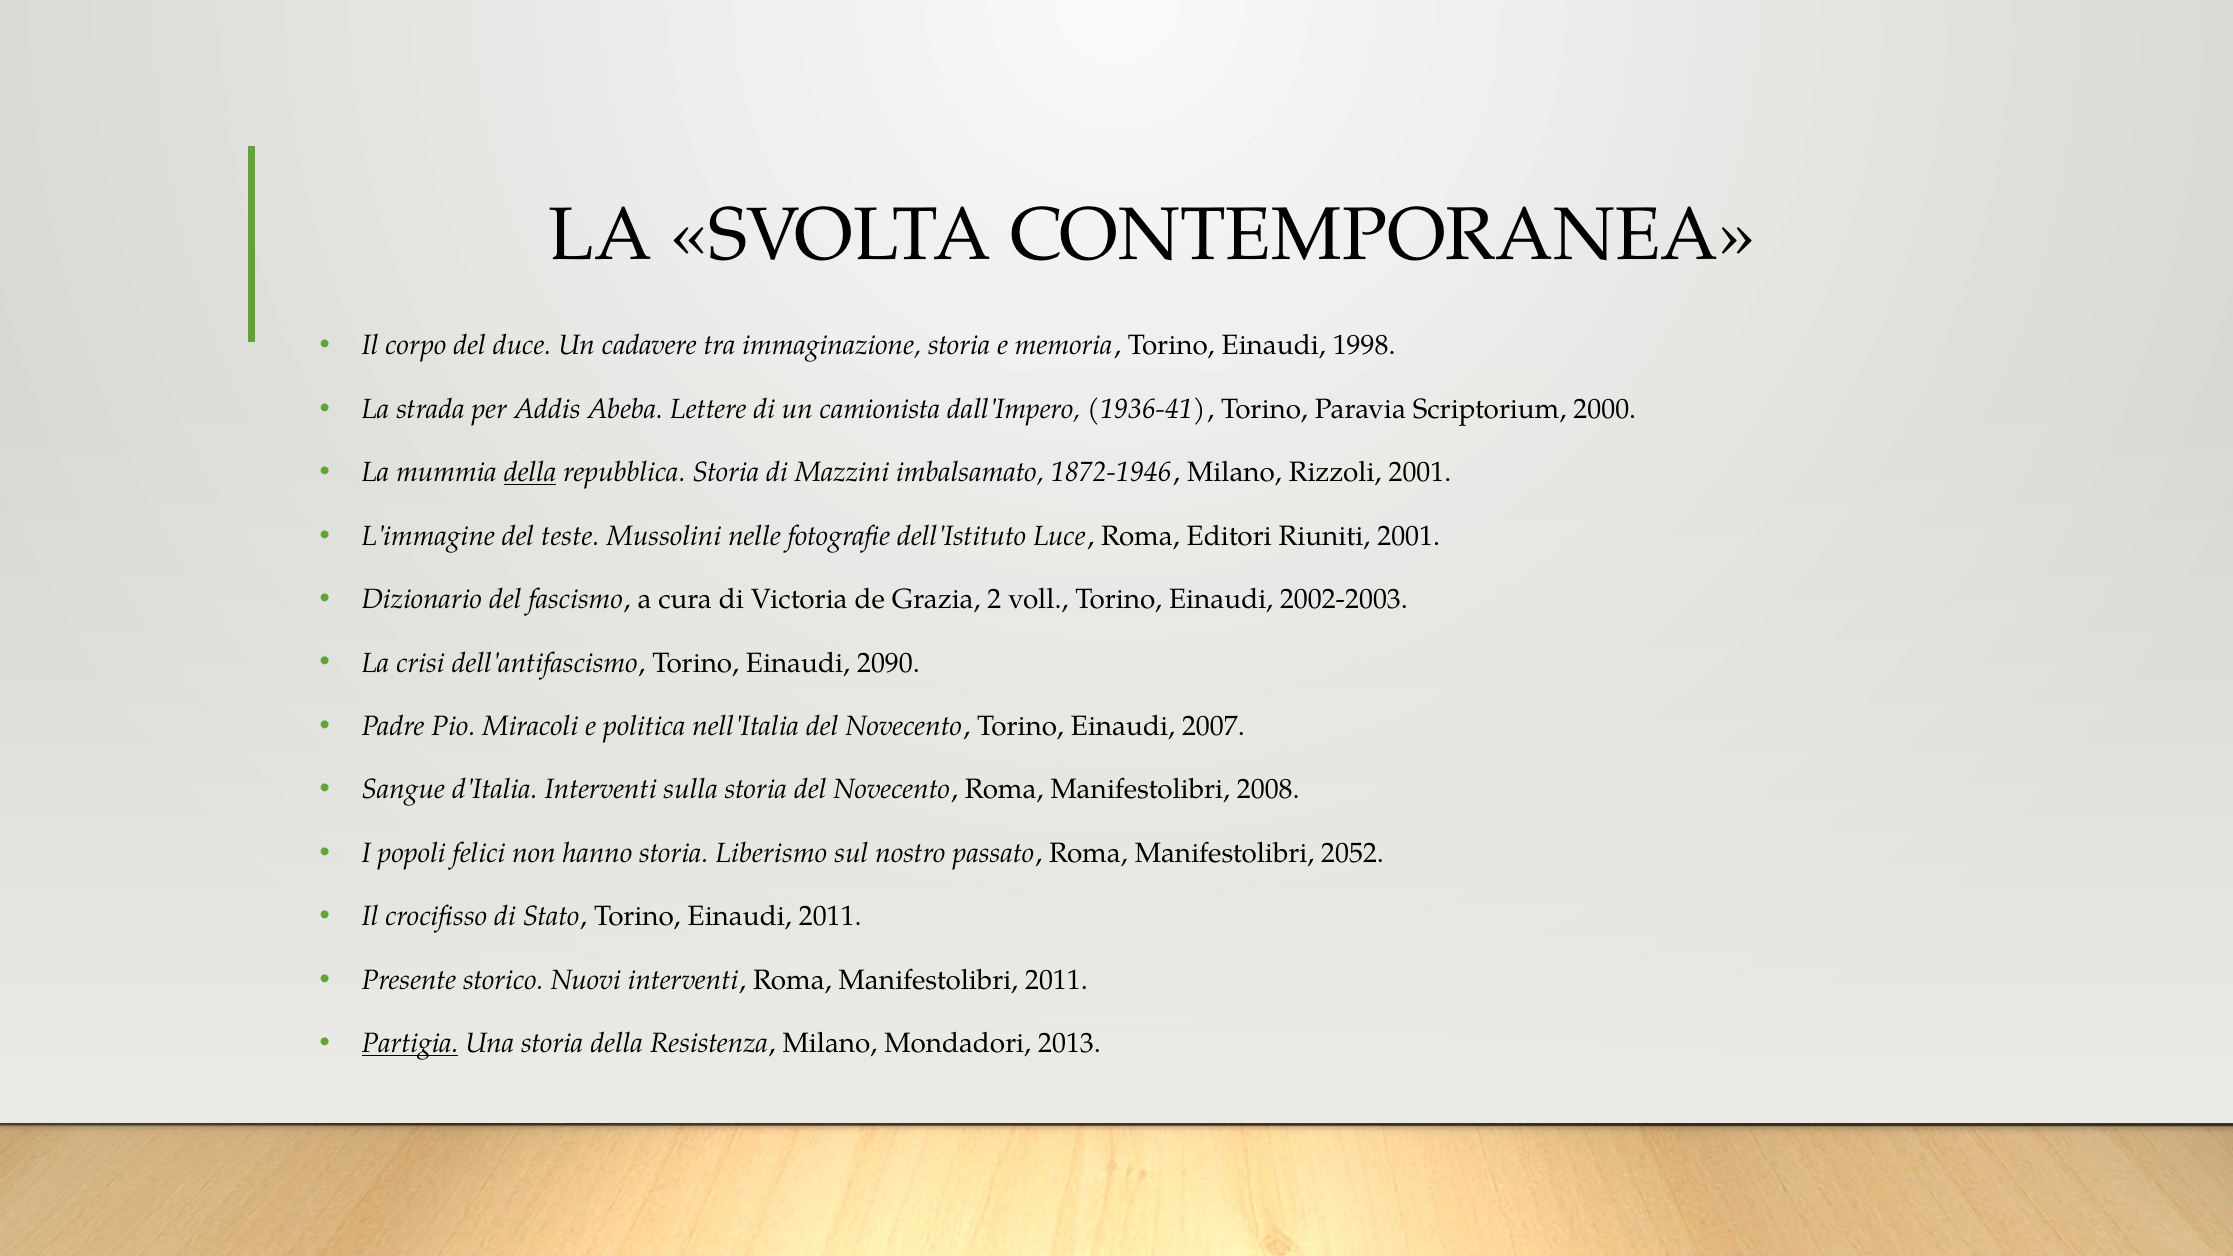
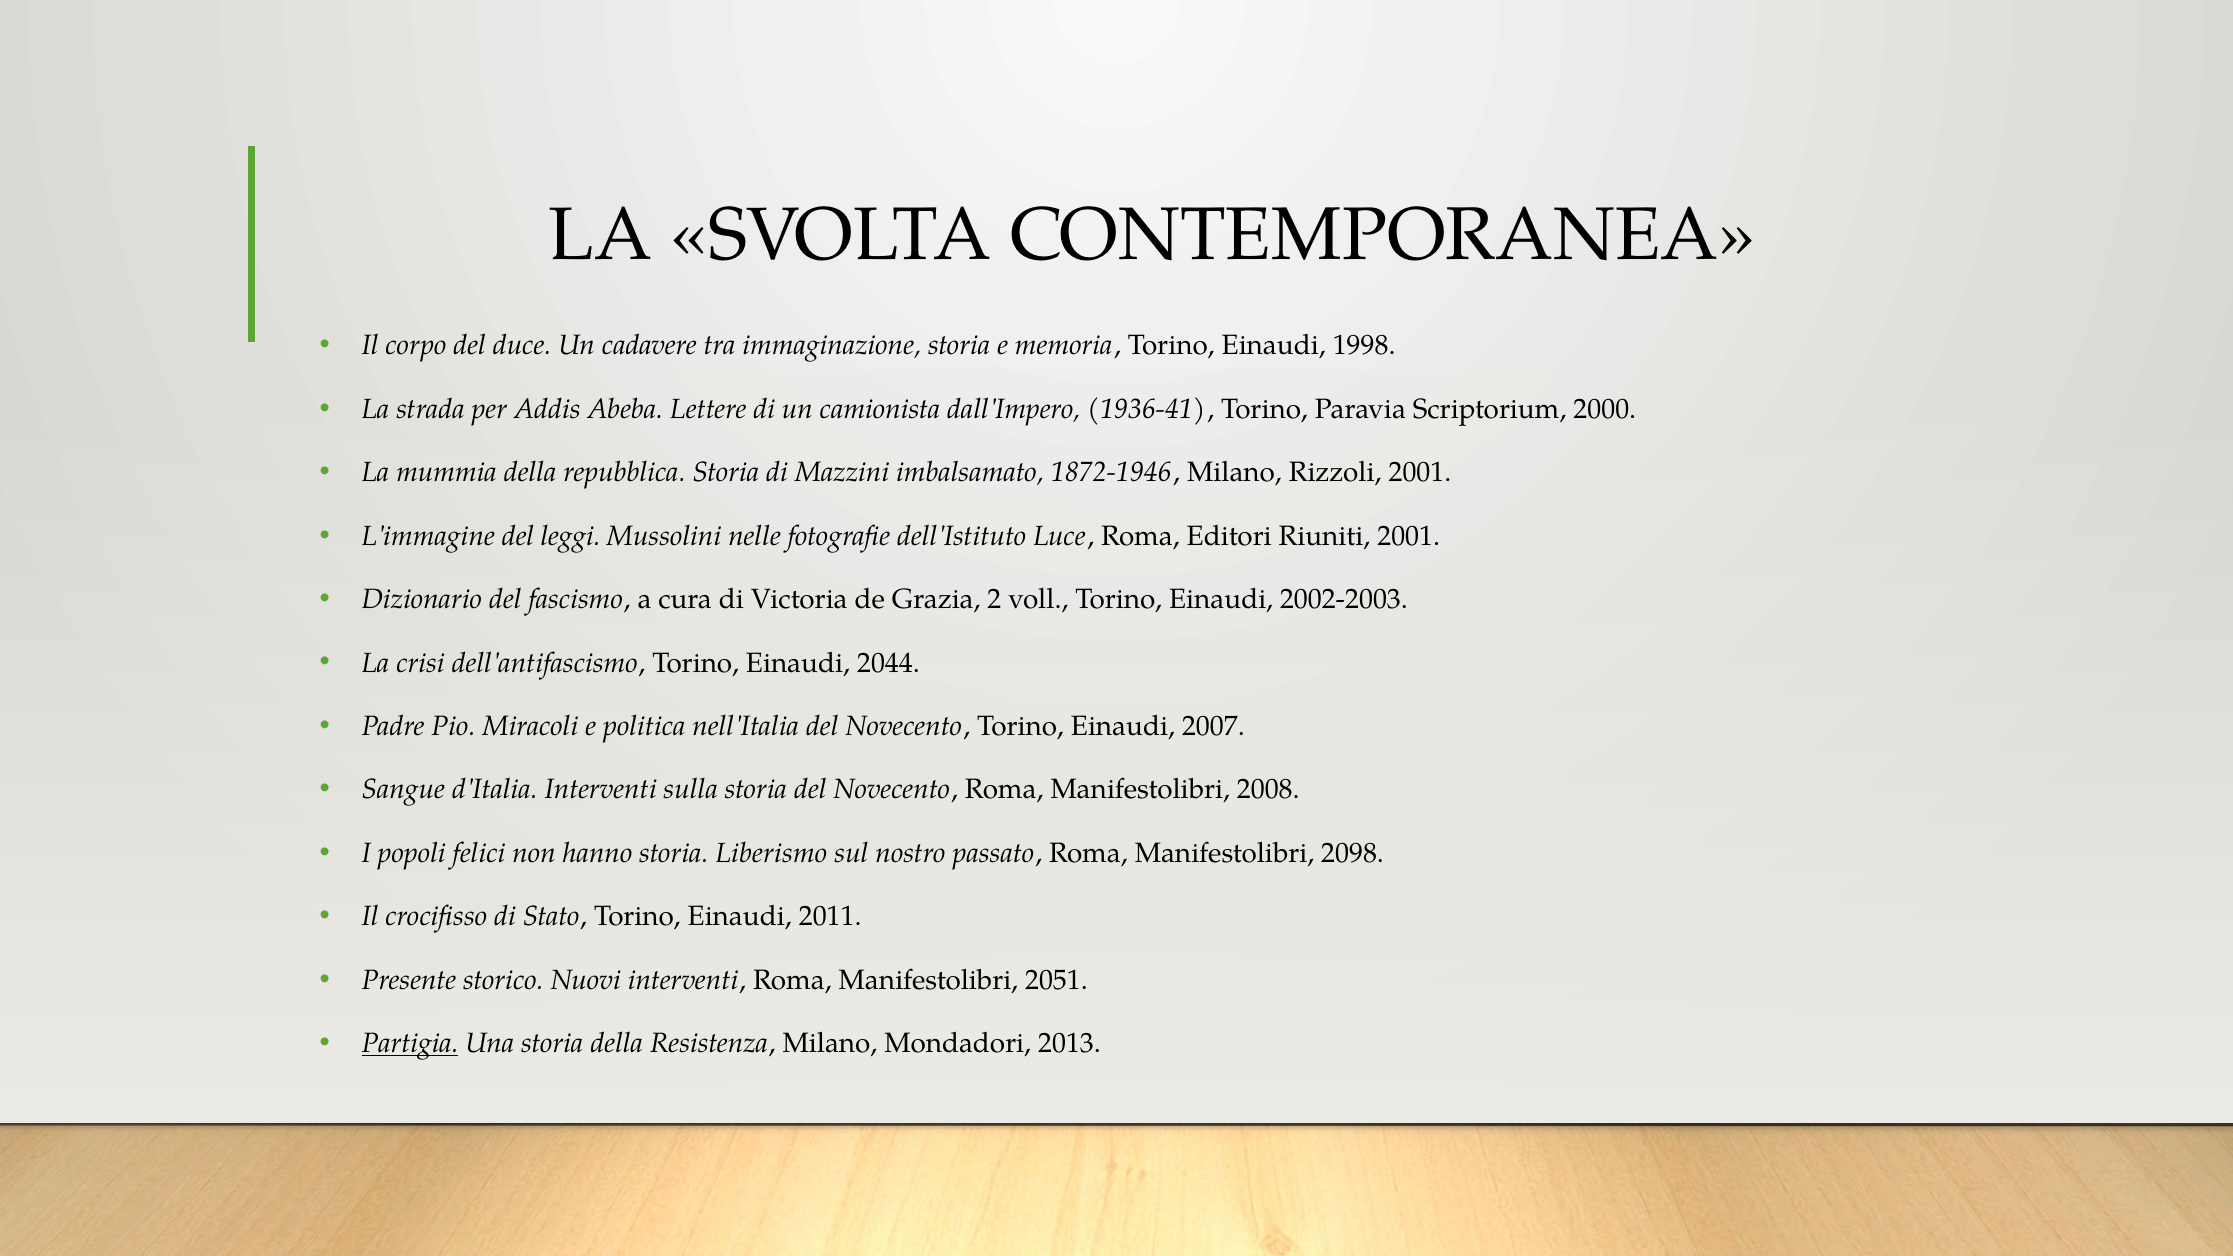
della at (530, 473) underline: present -> none
teste: teste -> leggi
2090: 2090 -> 2044
2052: 2052 -> 2098
Manifestolibri 2011: 2011 -> 2051
